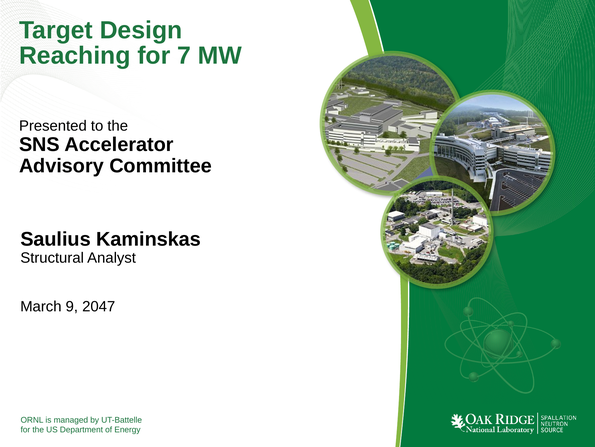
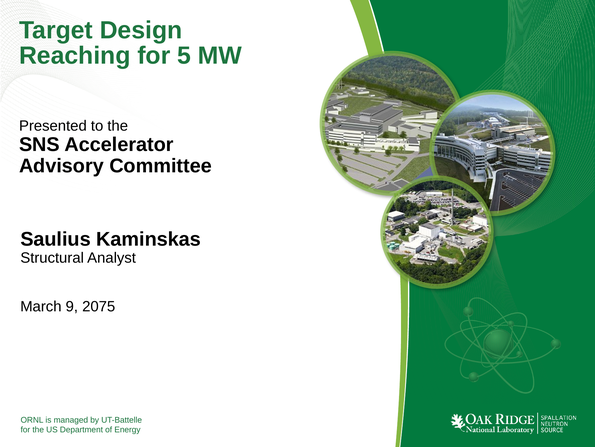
7: 7 -> 5
2047: 2047 -> 2075
